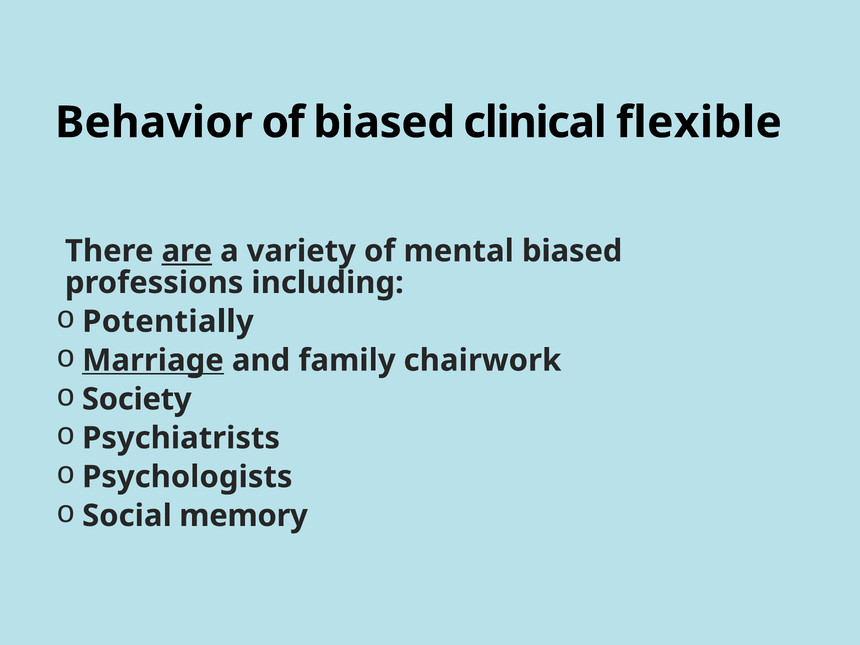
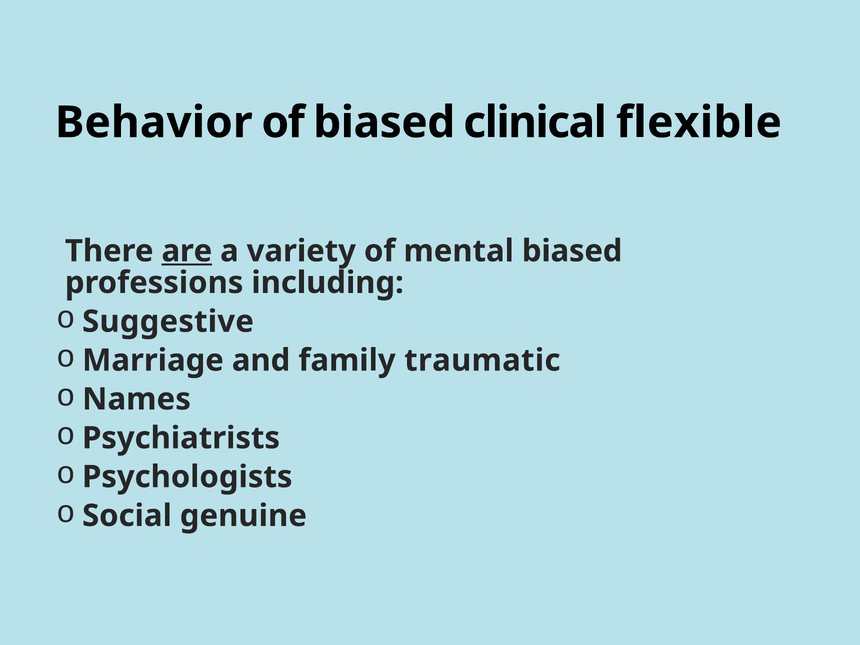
Potentially: Potentially -> Suggestive
Marriage underline: present -> none
chairwork: chairwork -> traumatic
Society: Society -> Names
memory: memory -> genuine
